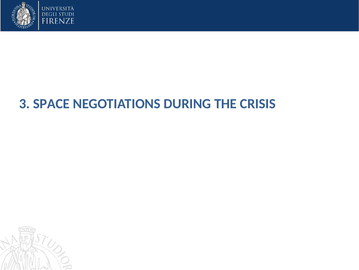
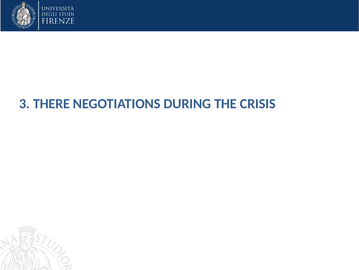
SPACE: SPACE -> THERE
